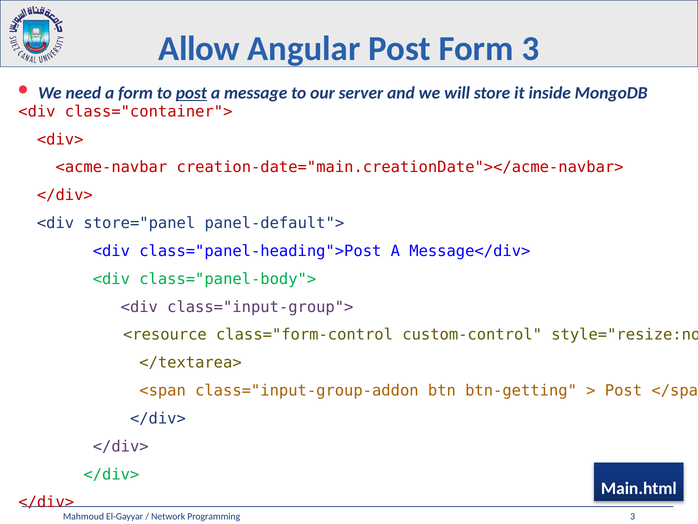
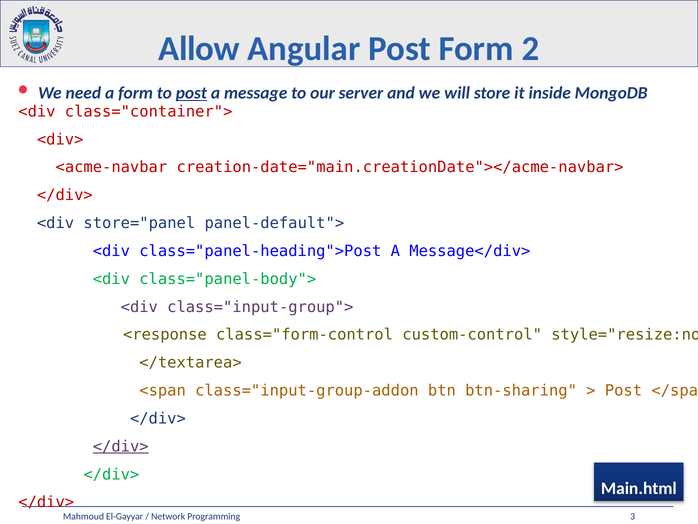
Form 3: 3 -> 2
<resource: <resource -> <response
btn-getting: btn-getting -> btn-sharing
</div> at (121, 446) underline: none -> present
